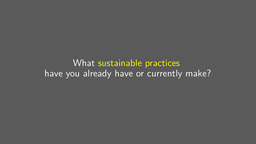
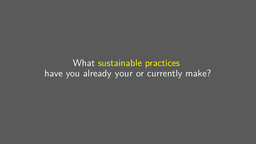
already have: have -> your
